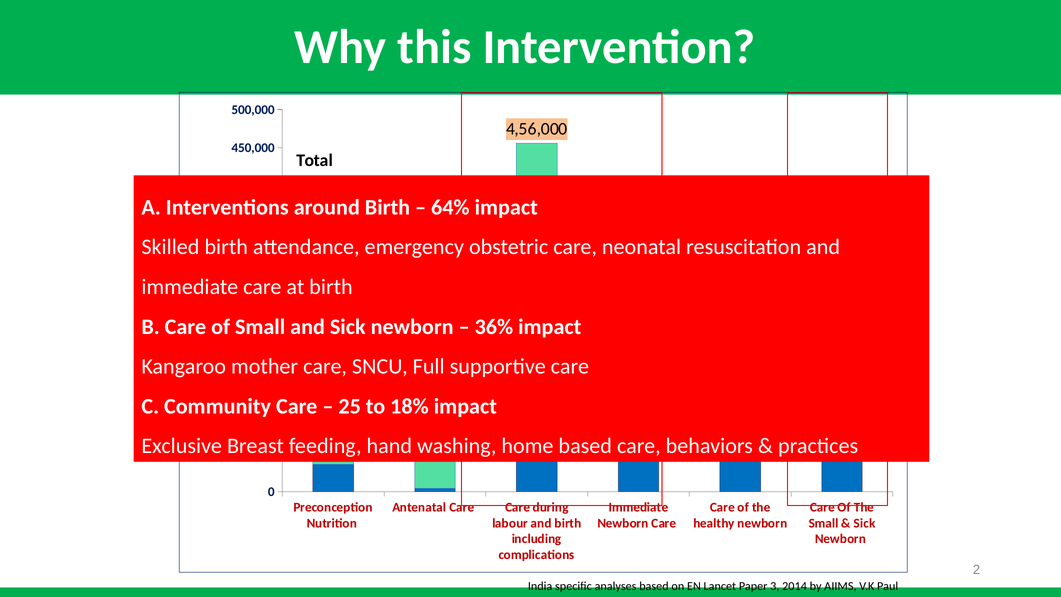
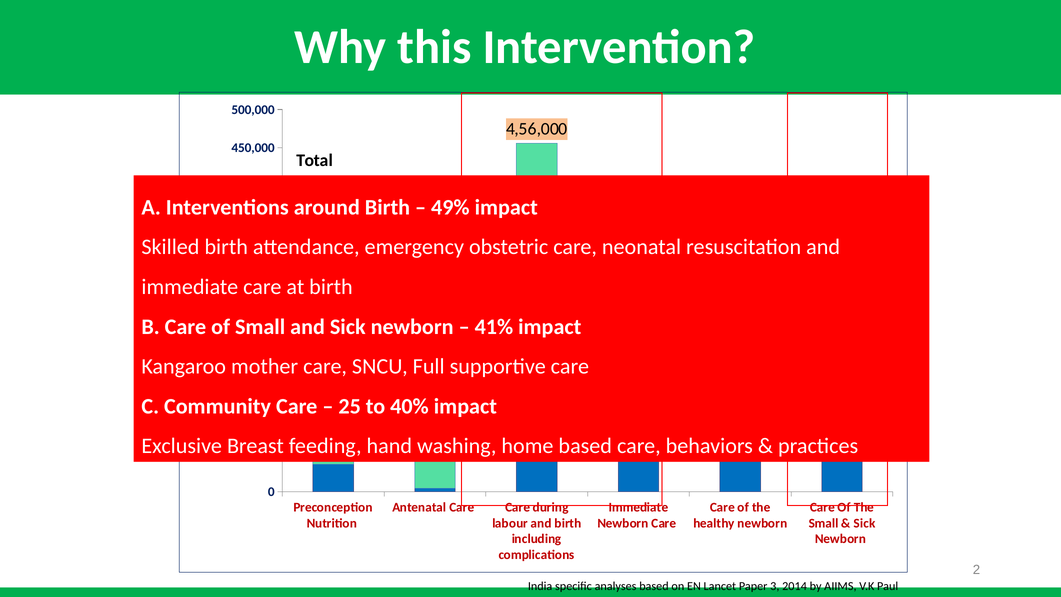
64%: 64% -> 49%
36%: 36% -> 41%
18%: 18% -> 40%
